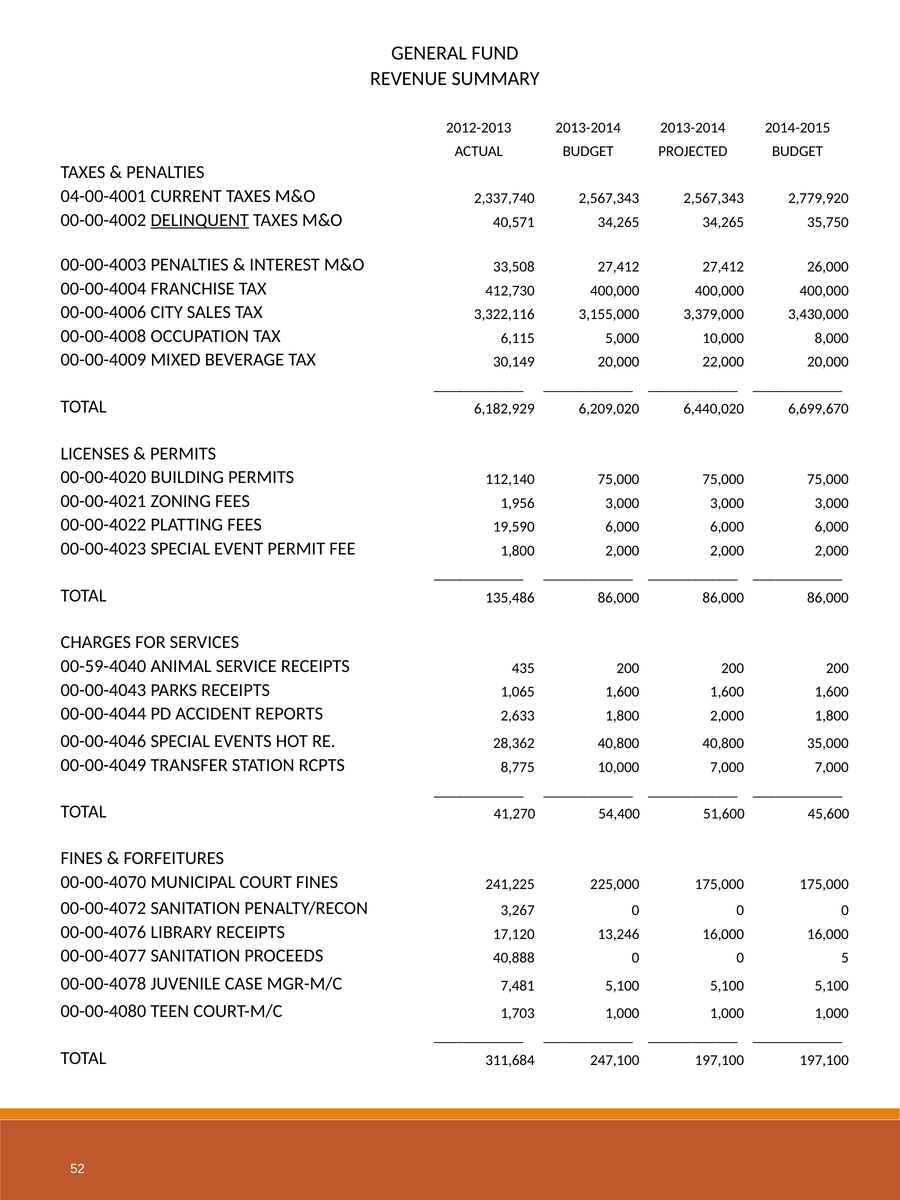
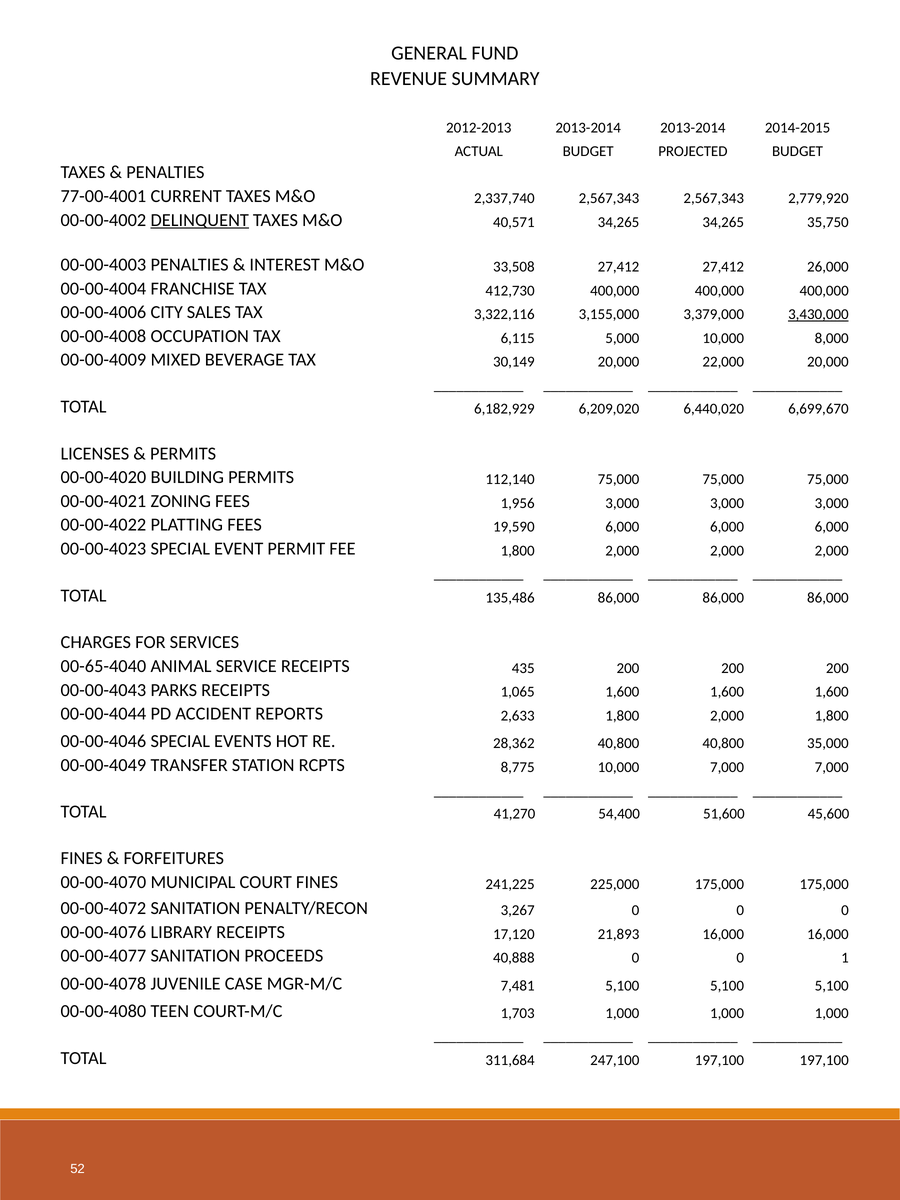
04-00-4001: 04-00-4001 -> 77-00-4001
3,430,000 underline: none -> present
00-59-4040: 00-59-4040 -> 00-65-4040
13,246: 13,246 -> 21,893
5: 5 -> 1
